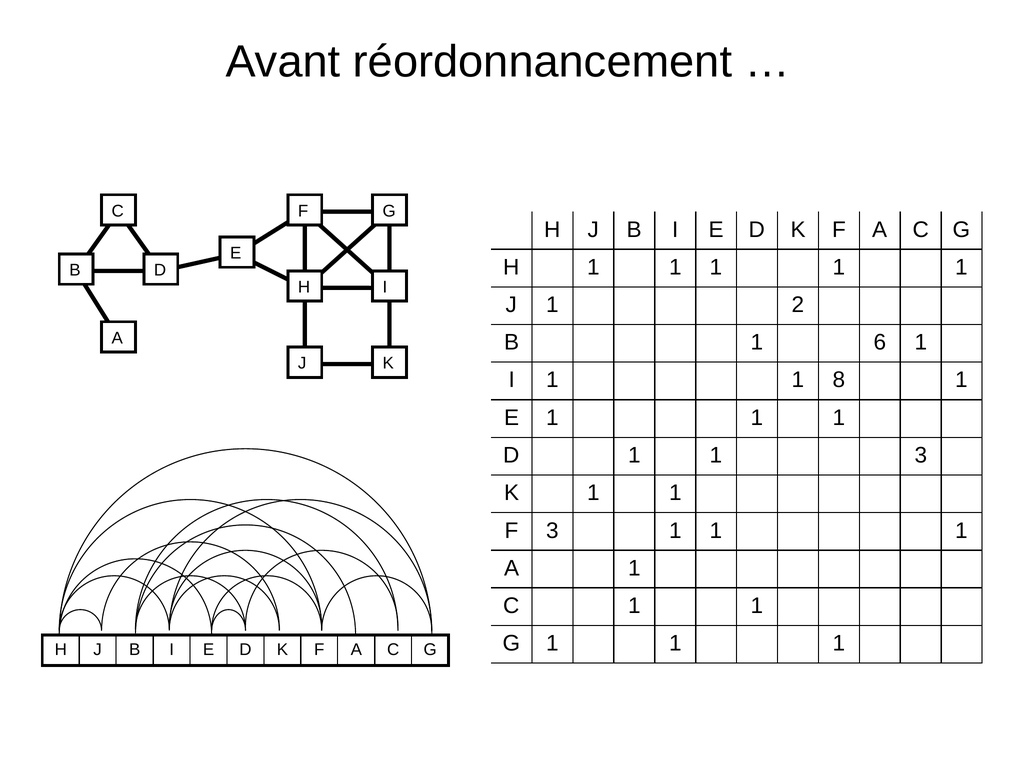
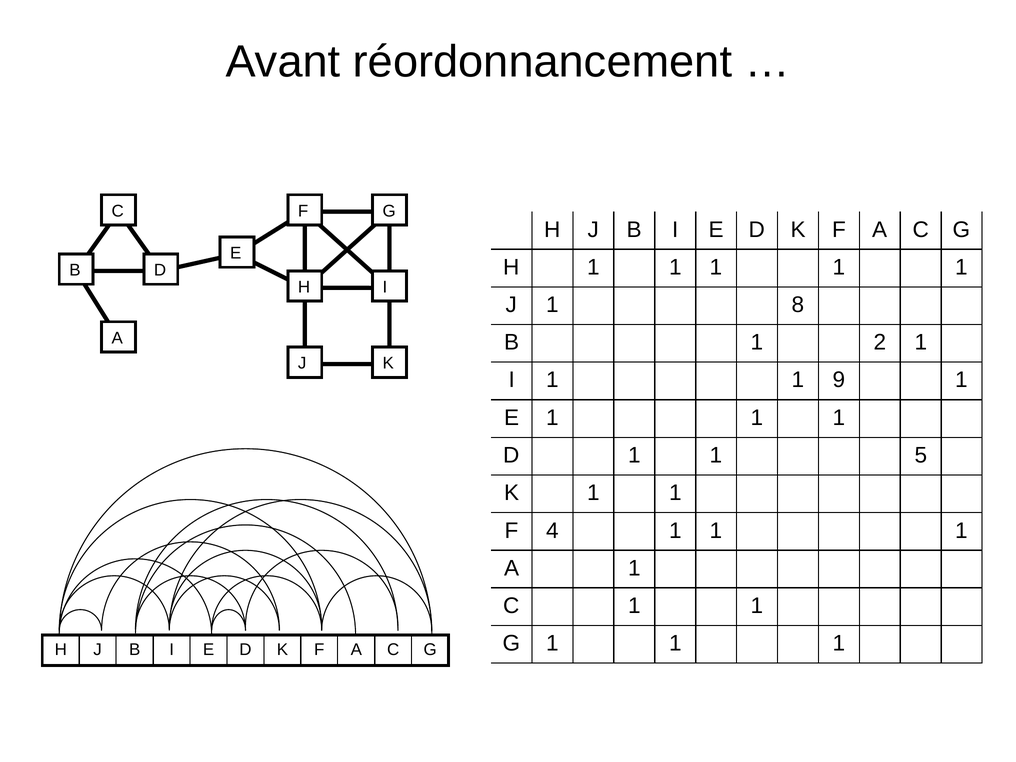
2: 2 -> 8
6: 6 -> 2
8: 8 -> 9
1 3: 3 -> 5
F 3: 3 -> 4
